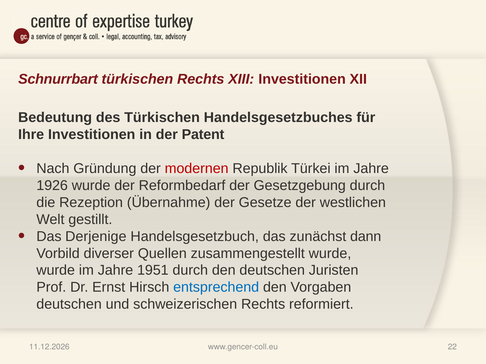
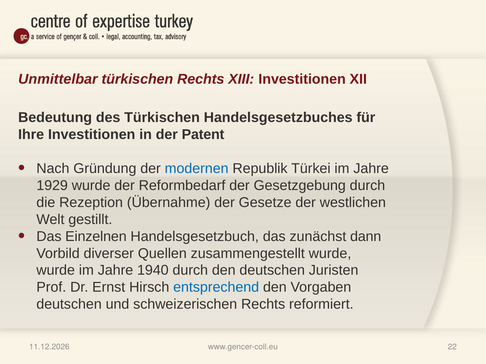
Schnurrbart: Schnurrbart -> Unmittelbar
modernen colour: red -> blue
1926: 1926 -> 1929
Derjenige: Derjenige -> Einzelnen
1951: 1951 -> 1940
